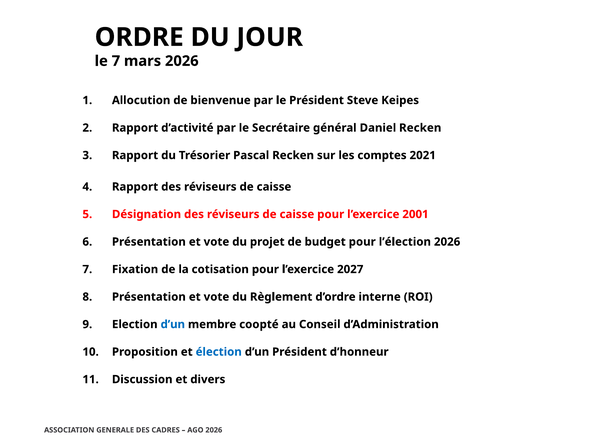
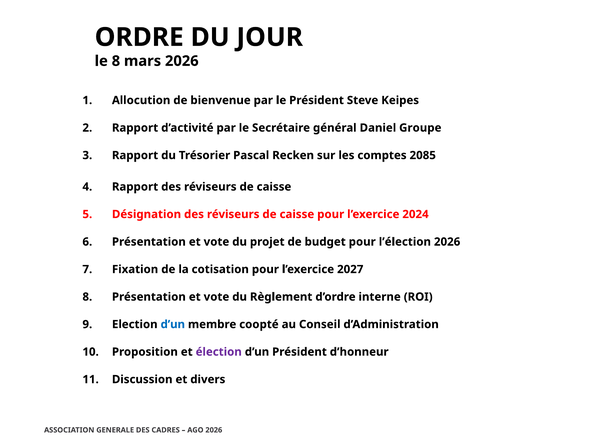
le 7: 7 -> 8
Daniel Recken: Recken -> Groupe
2021: 2021 -> 2085
2001: 2001 -> 2024
élection colour: blue -> purple
